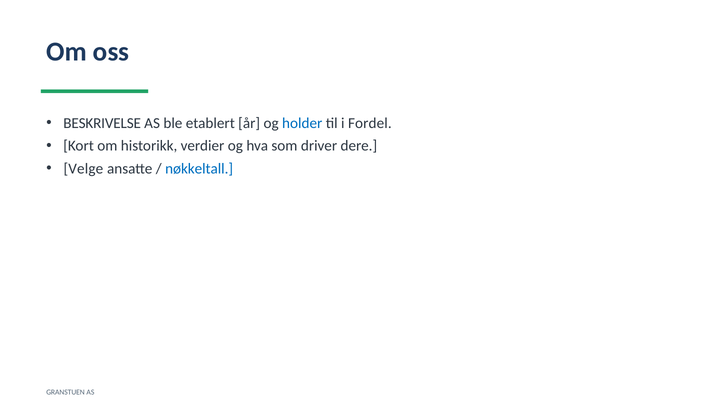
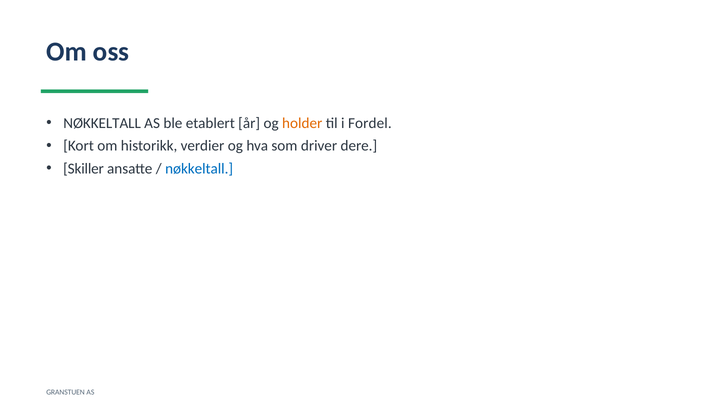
BESKRIVELSE at (102, 123): BESKRIVELSE -> NØKKELTALL
holder colour: blue -> orange
Velge: Velge -> Skiller
